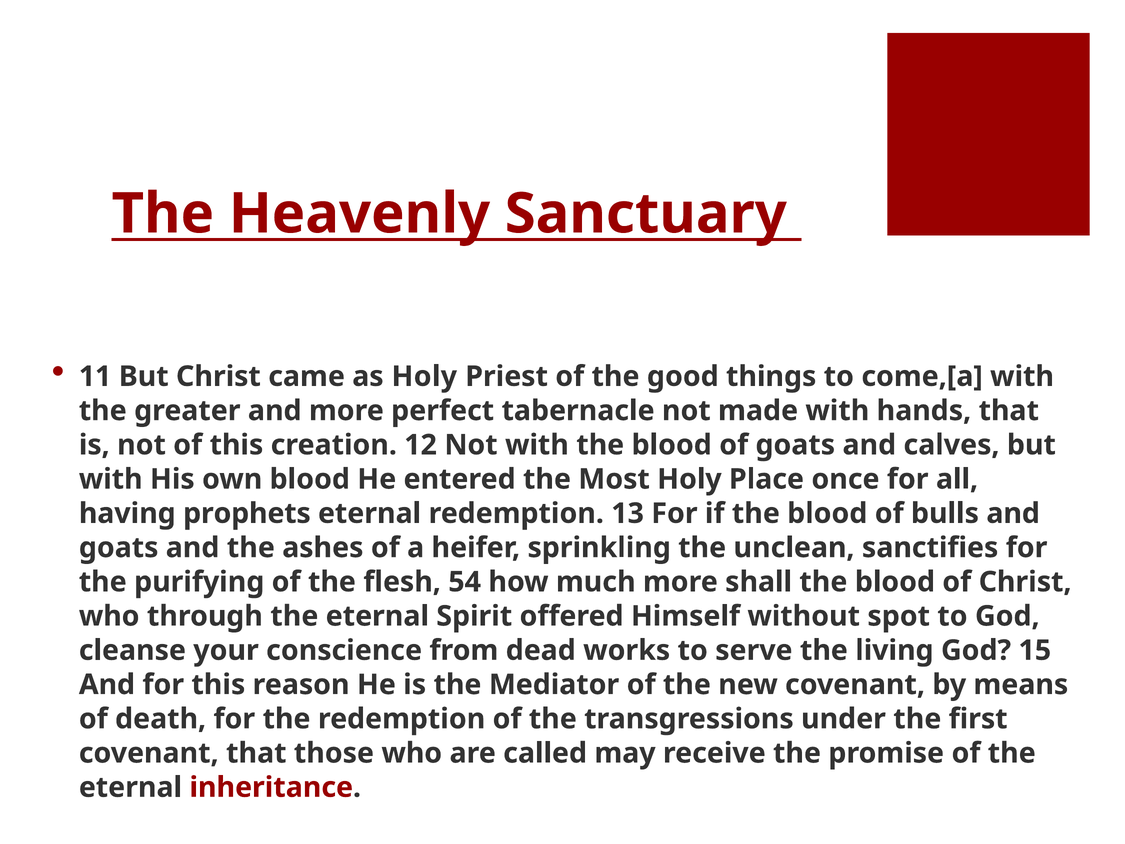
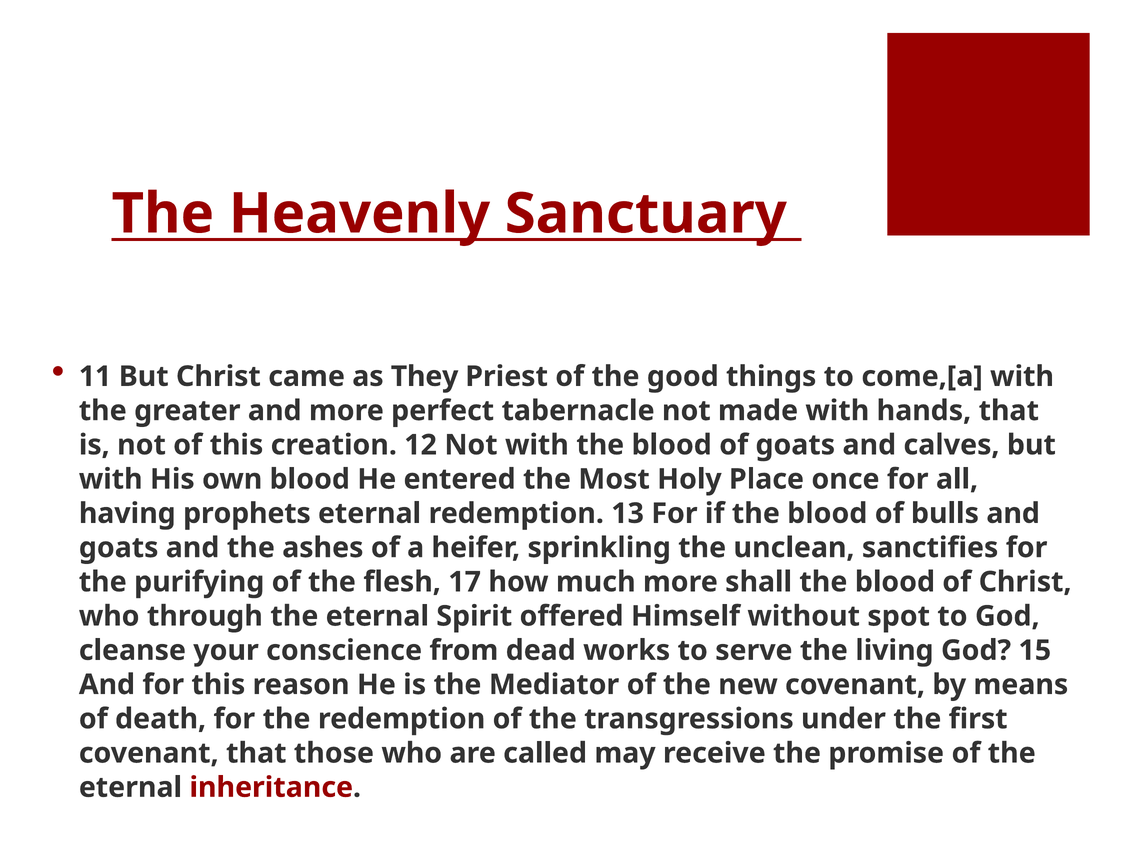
as Holy: Holy -> They
54: 54 -> 17
